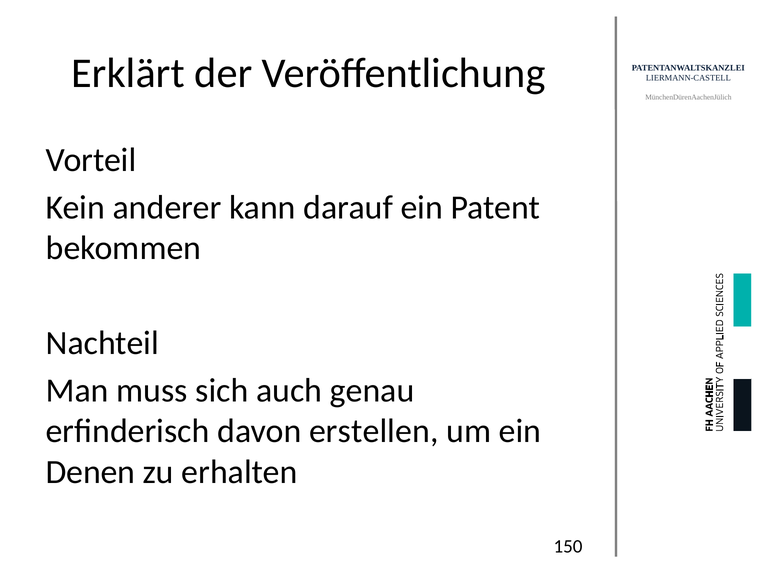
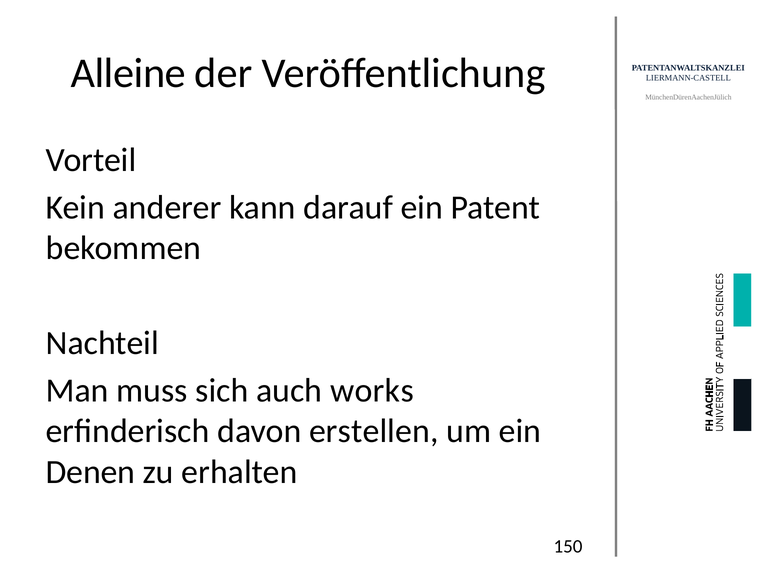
Erklärt: Erklärt -> Alleine
genau: genau -> works
